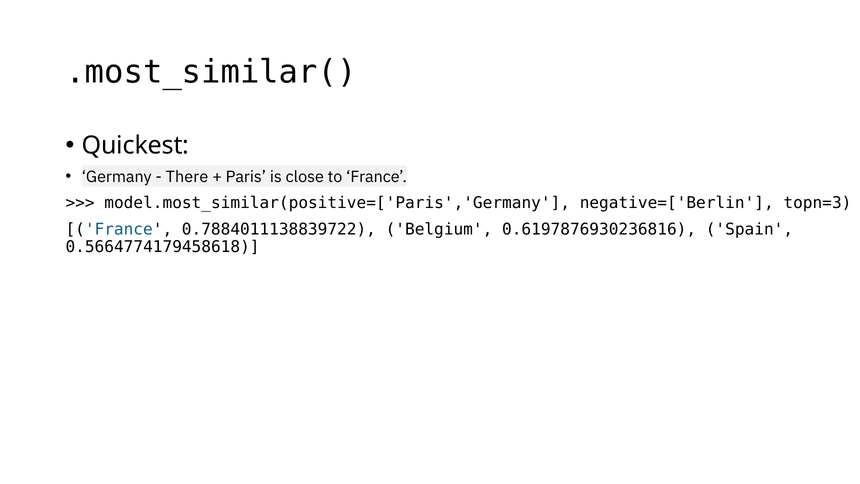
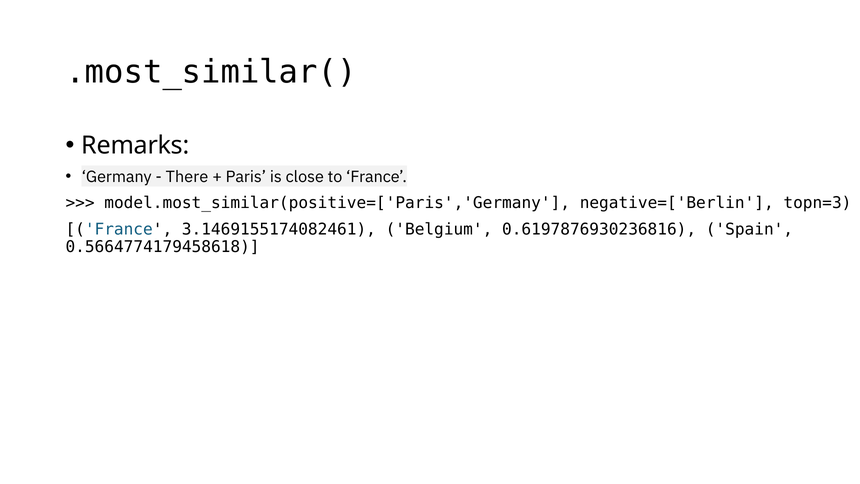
Quickest: Quickest -> Remarks
0.7884011138839722: 0.7884011138839722 -> 3.1469155174082461
